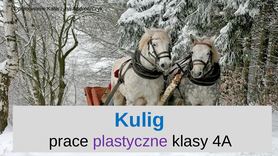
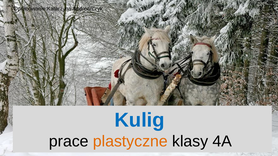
plastyczne colour: purple -> orange
